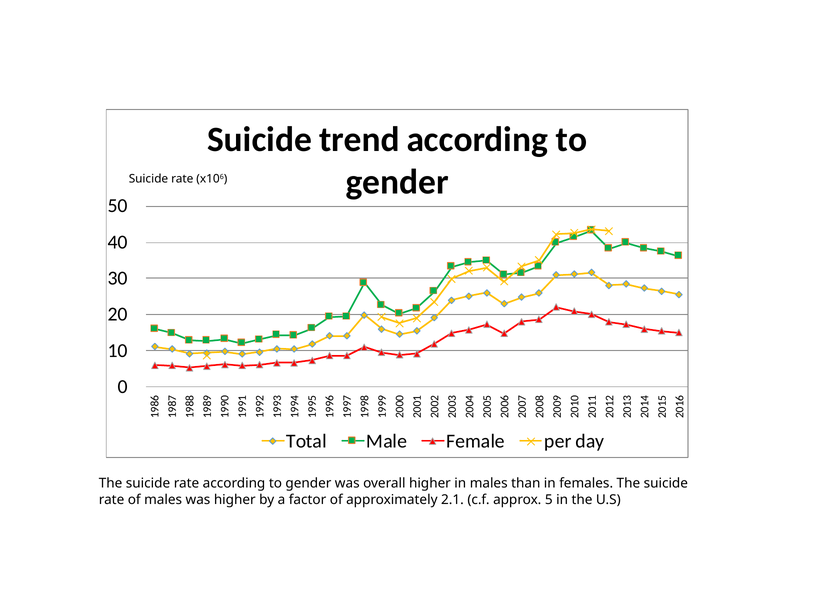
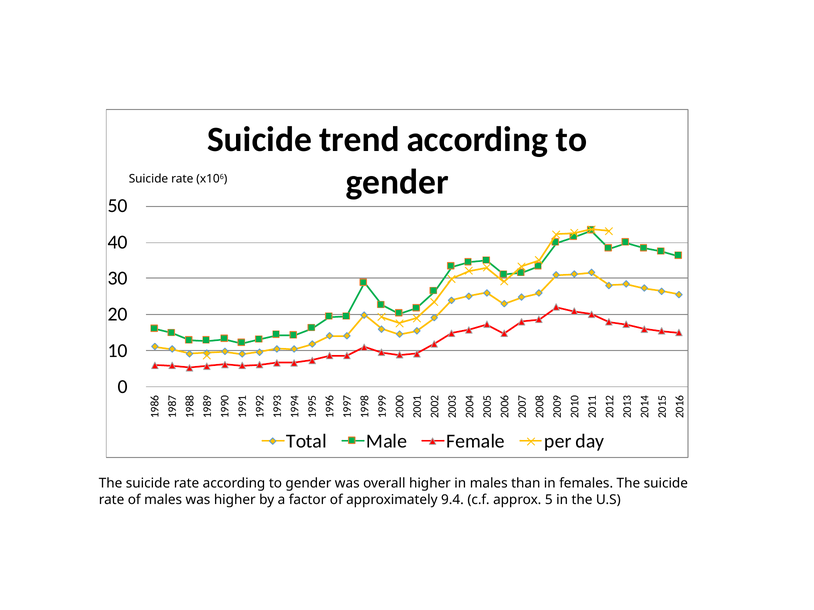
2.1: 2.1 -> 9.4
